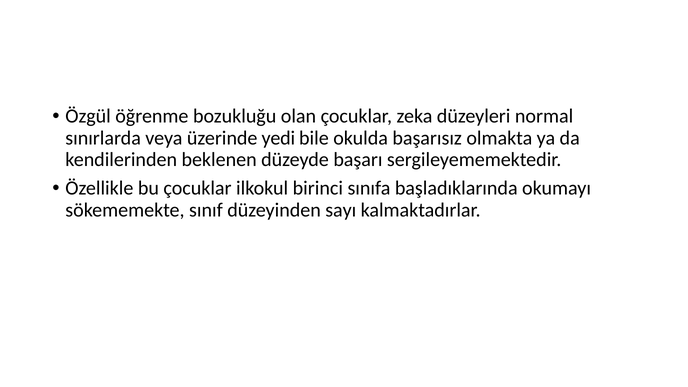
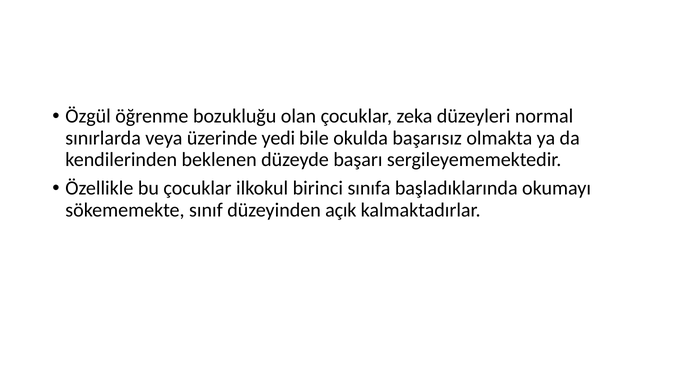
sayı: sayı -> açık
